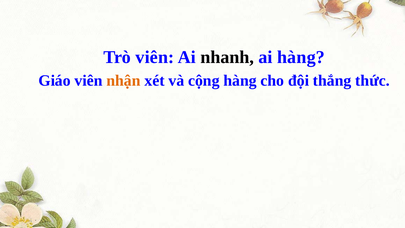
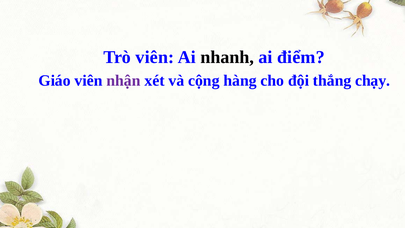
ai hàng: hàng -> điểm
nhận colour: orange -> purple
thức: thức -> chạy
